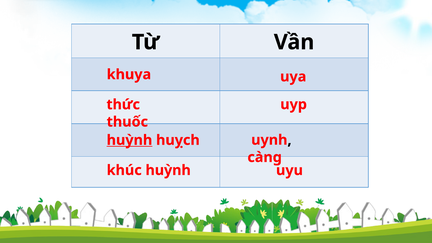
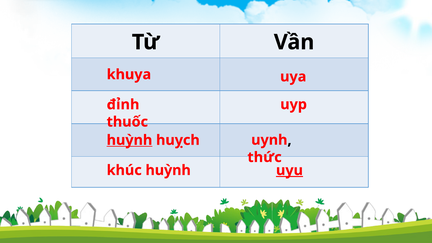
thức: thức -> đỉnh
càng: càng -> thức
uyu underline: none -> present
